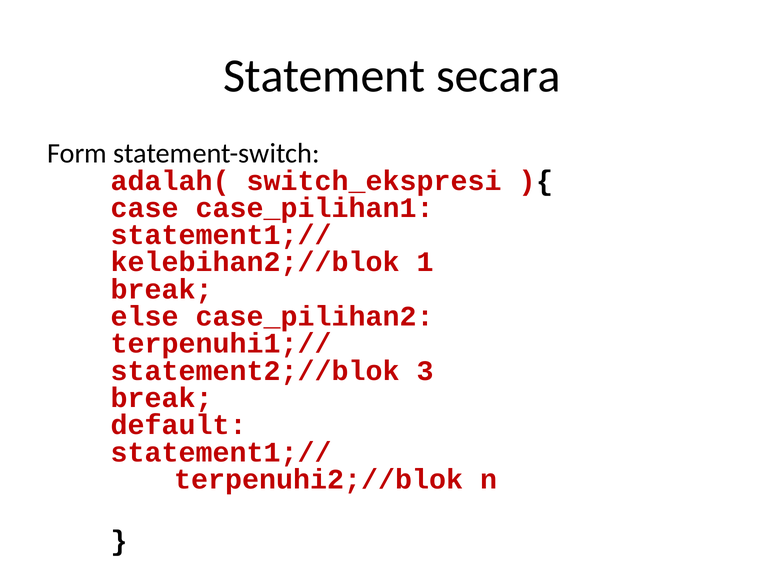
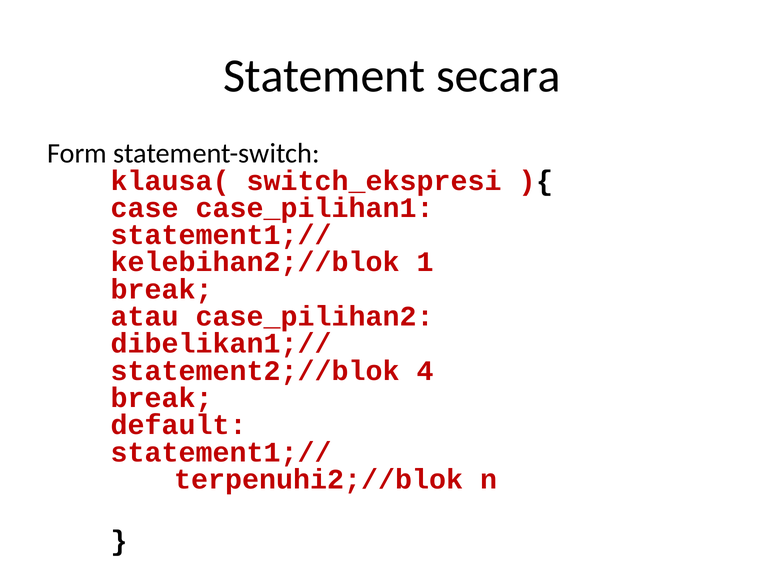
adalah(: adalah( -> klausa(
else: else -> atau
terpenuhi1;//: terpenuhi1;// -> dibelikan1;//
3: 3 -> 4
